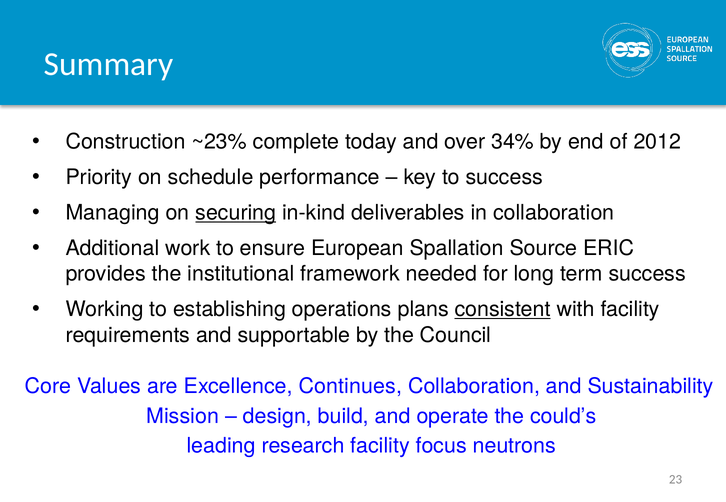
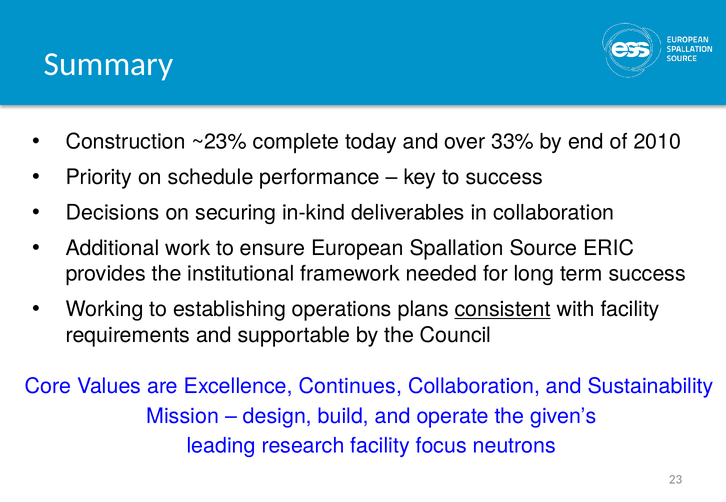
34%: 34% -> 33%
2012: 2012 -> 2010
Managing: Managing -> Decisions
securing underline: present -> none
could’s: could’s -> given’s
